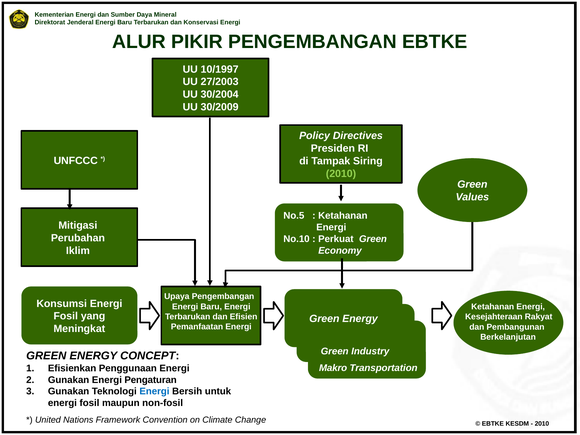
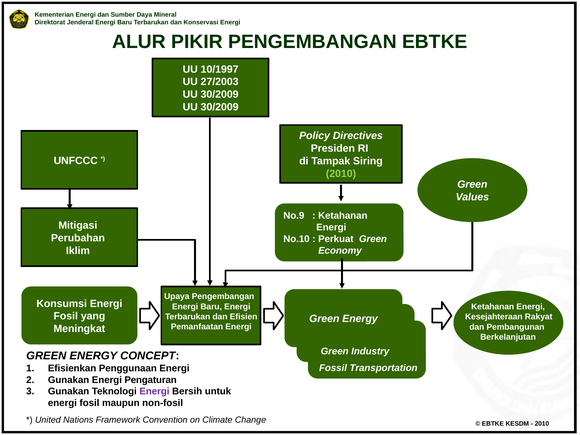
30/2004 at (220, 94): 30/2004 -> 30/2009
No.5: No.5 -> No.9
Makro: Makro -> Fossil
Energi at (154, 391) colour: blue -> purple
